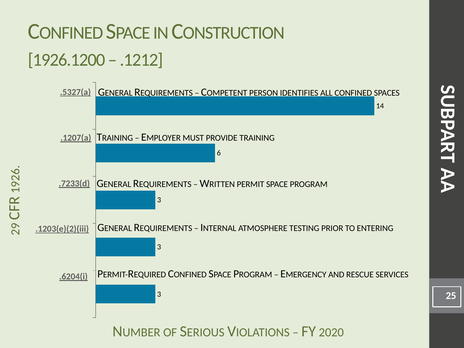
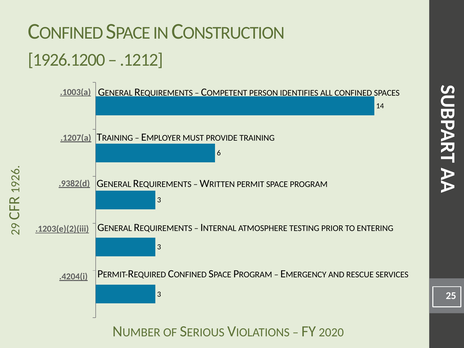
.5327(a: .5327(a -> .1003(a
.7233(d: .7233(d -> .9382(d
.6204(i: .6204(i -> .4204(i
